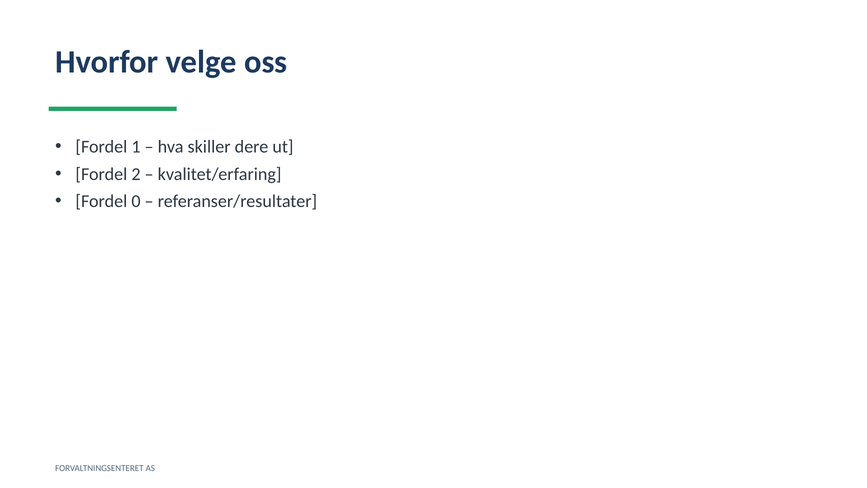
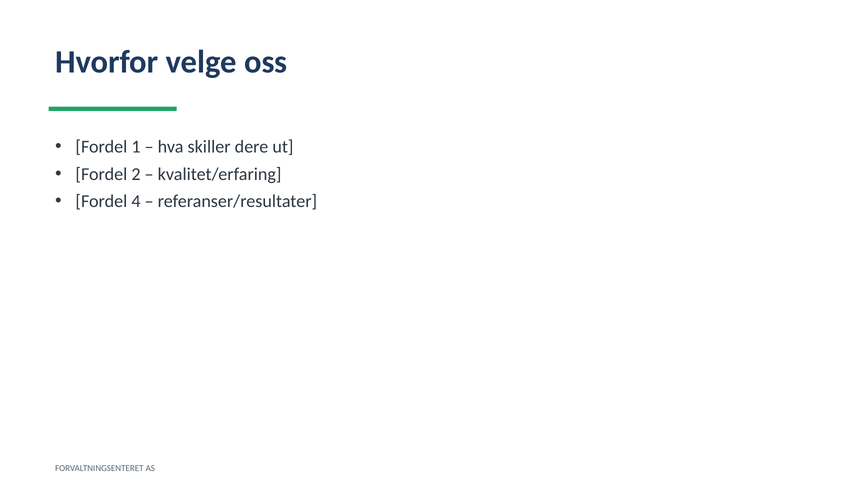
0: 0 -> 4
